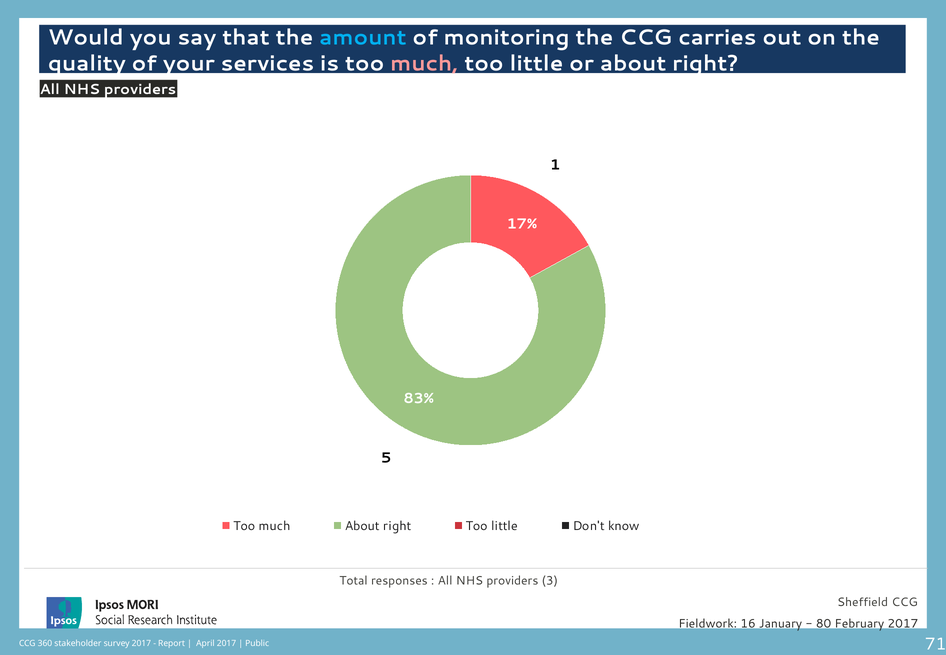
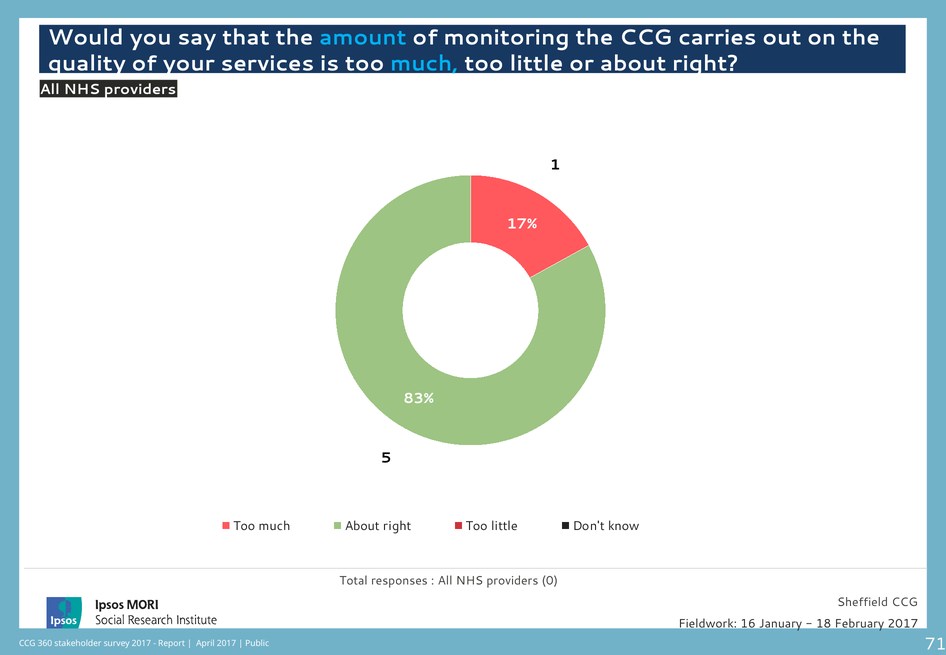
much at (424, 64) colour: pink -> light blue
3: 3 -> 0
80: 80 -> 18
